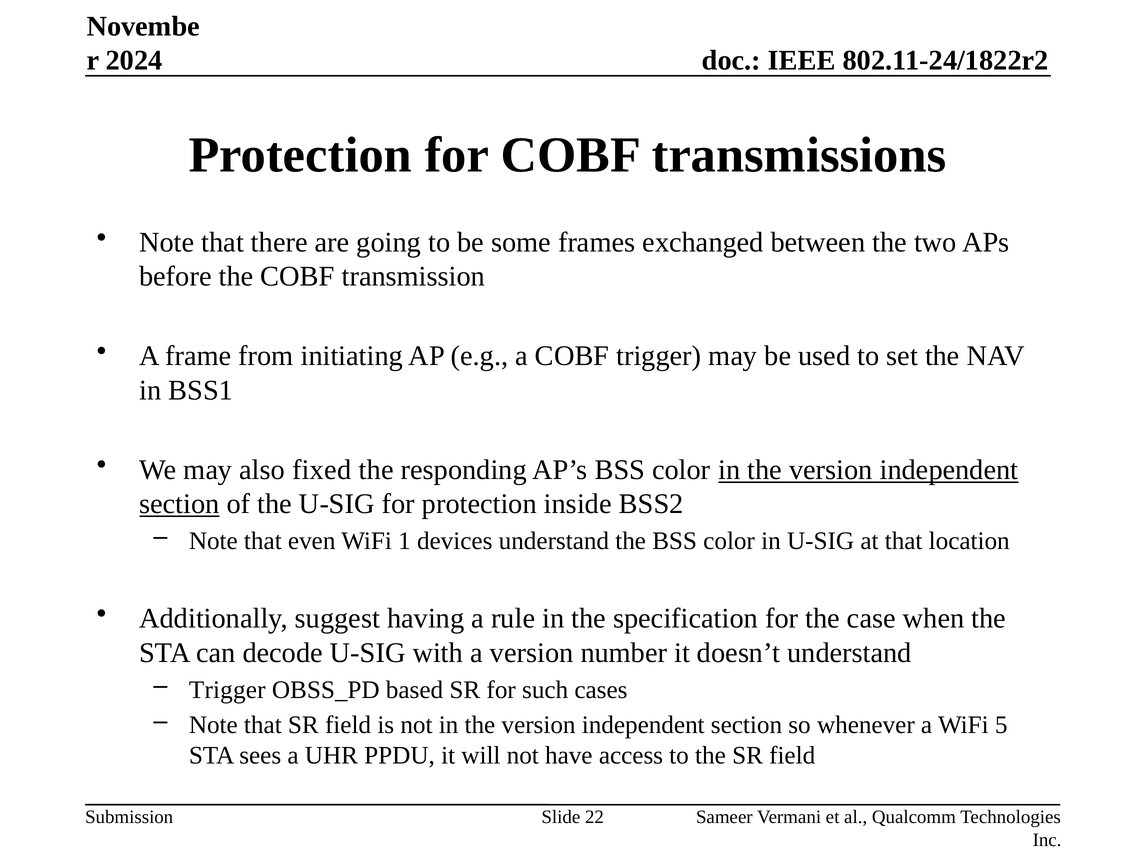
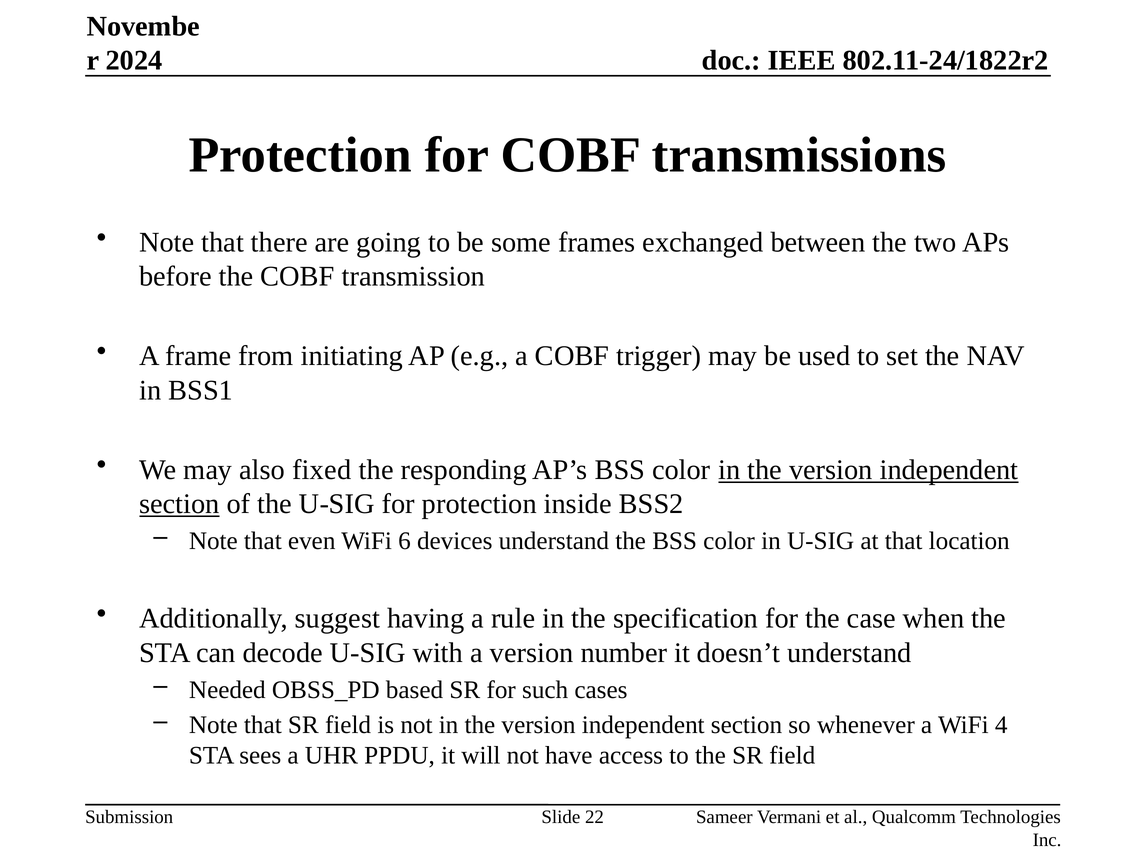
1: 1 -> 6
Trigger at (227, 690): Trigger -> Needed
5: 5 -> 4
